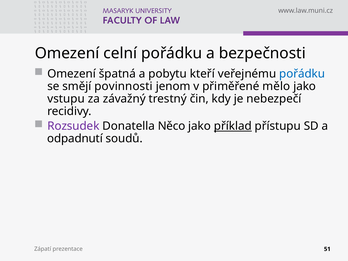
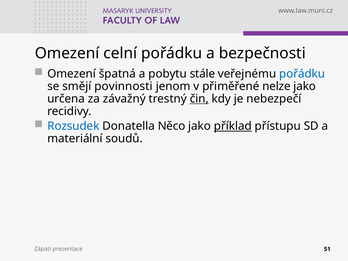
kteří: kteří -> stále
mělo: mělo -> nelze
vstupu: vstupu -> určena
čin underline: none -> present
Rozsudek colour: purple -> blue
odpadnutí: odpadnutí -> materiální
